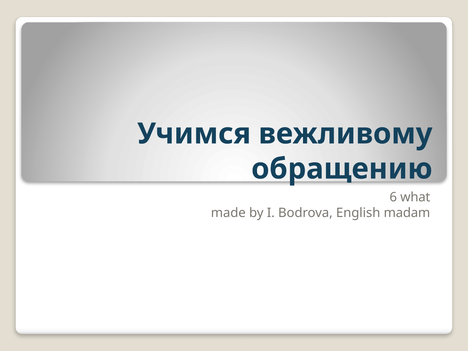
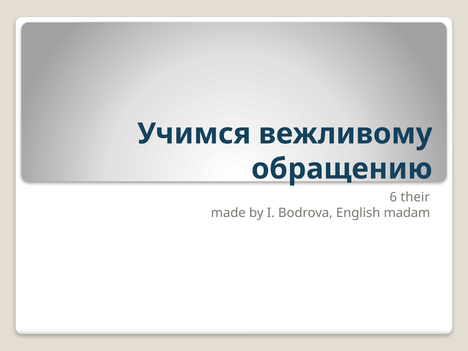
what: what -> their
